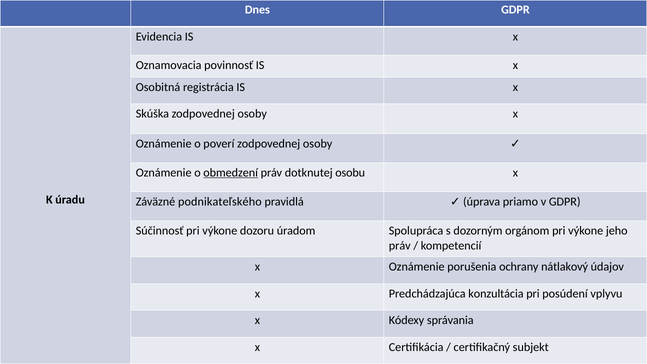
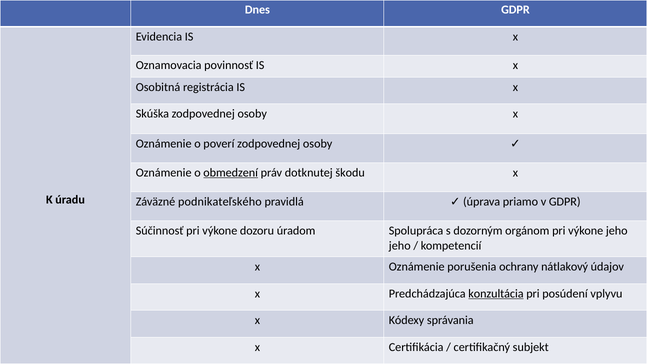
osobu: osobu -> škodu
práv at (400, 245): práv -> jeho
konzultácia underline: none -> present
